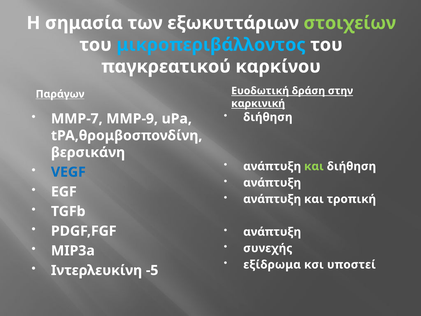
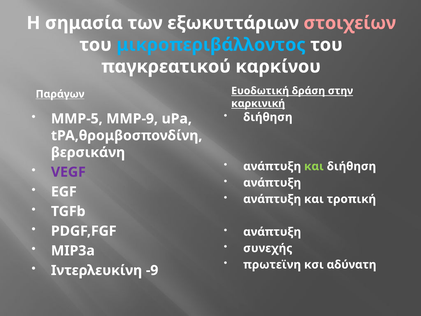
στοιχείων colour: light green -> pink
MMP-7: MMP-7 -> MMP-5
VEGF colour: blue -> purple
εξίδρωμα: εξίδρωμα -> πρωτεϊνη
υποστεί: υποστεί -> αδύνατη
-5: -5 -> -9
